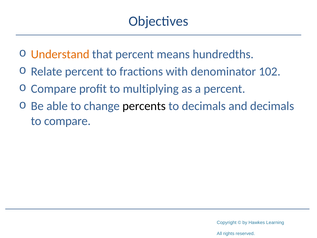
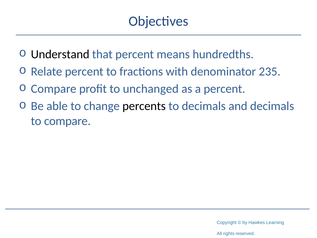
Understand colour: orange -> black
102: 102 -> 235
multiplying: multiplying -> unchanged
